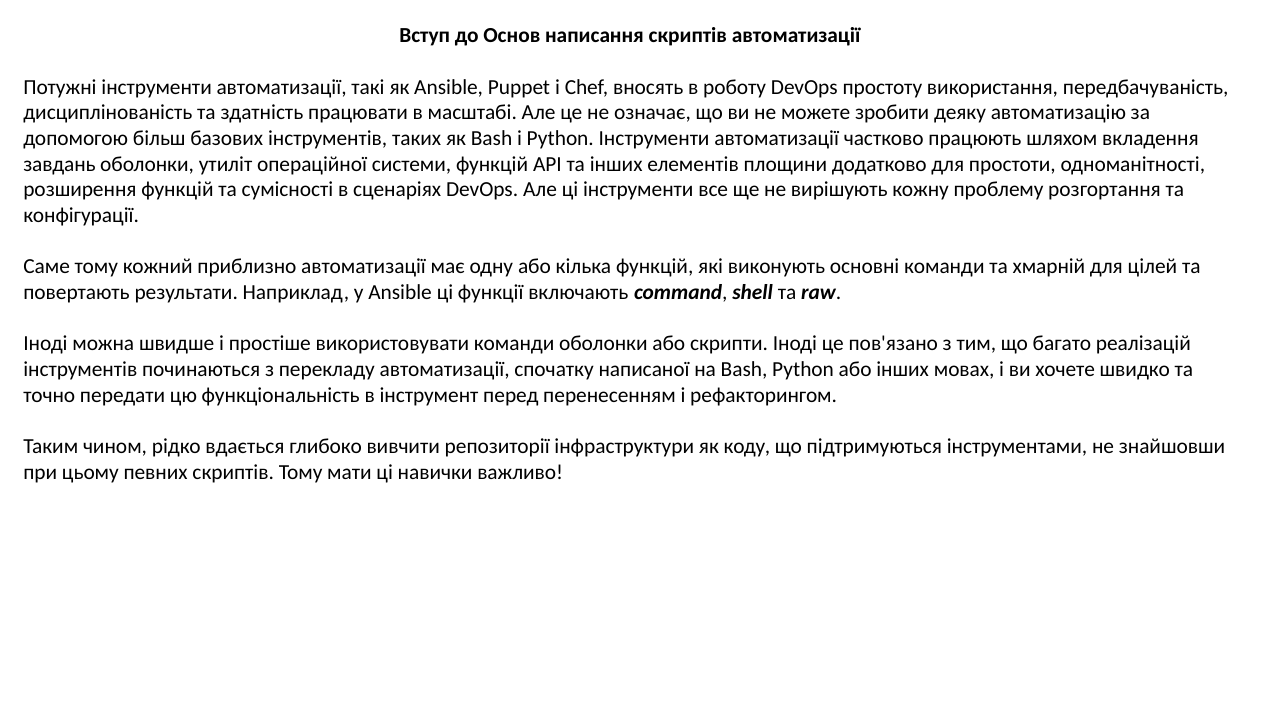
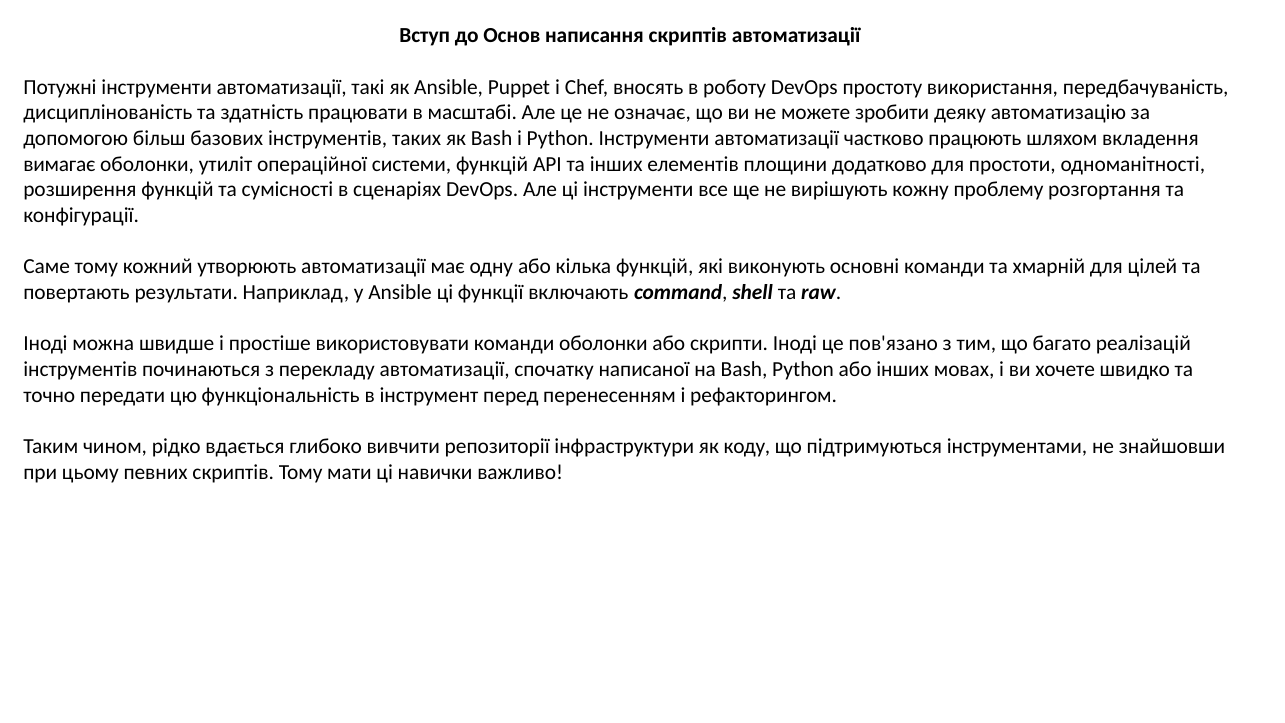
завдань: завдань -> вимагає
приблизно: приблизно -> утворюють
